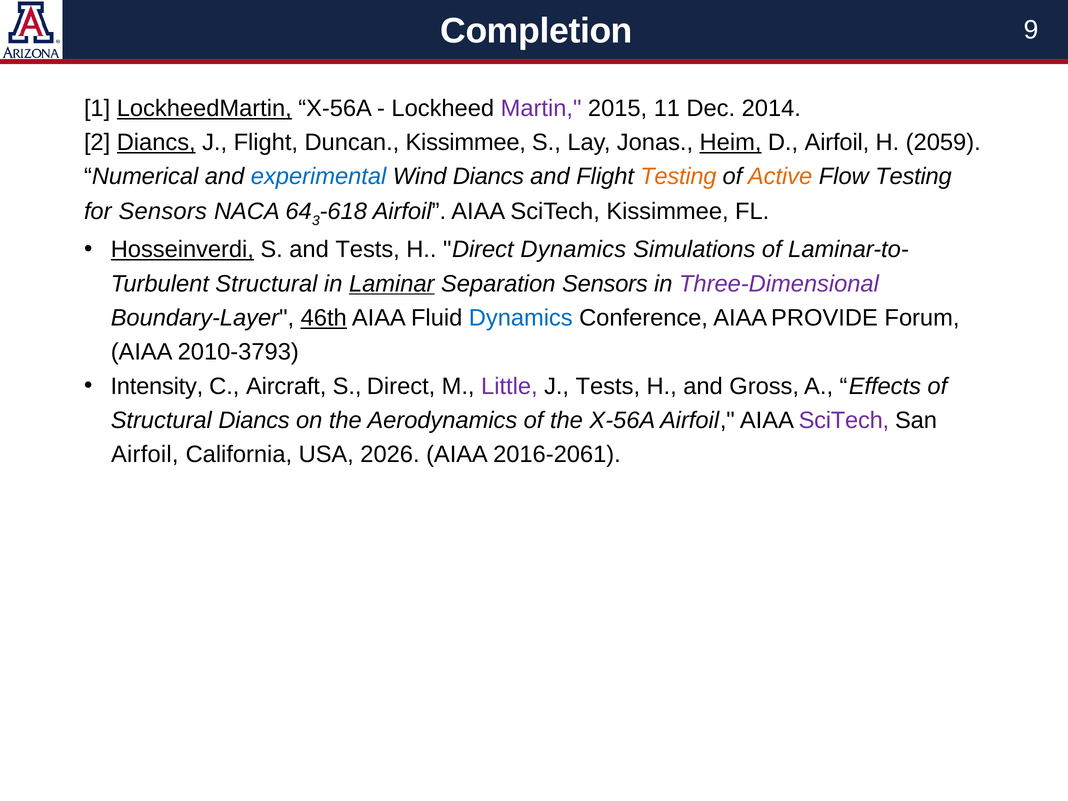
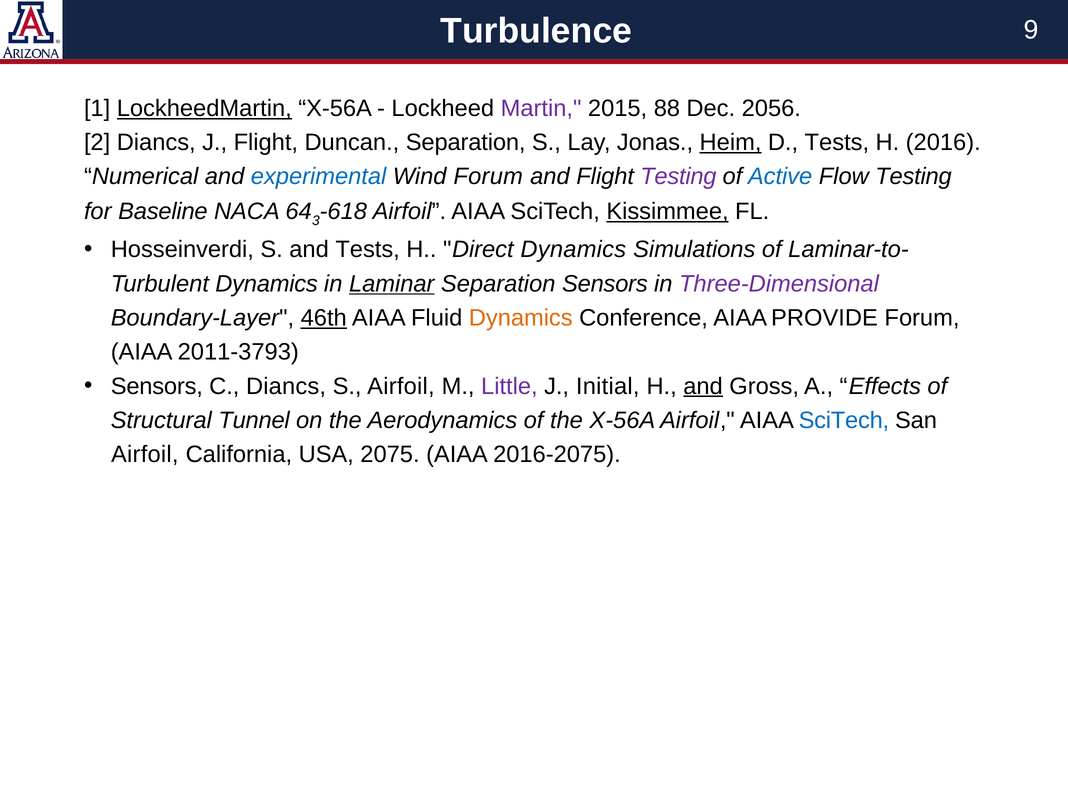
Completion: Completion -> Turbulence
11: 11 -> 88
2014: 2014 -> 2056
Diancs at (156, 142) underline: present -> none
Duncan Kissimmee: Kissimmee -> Separation
D Airfoil: Airfoil -> Tests
2059: 2059 -> 2016
Wind Diancs: Diancs -> Forum
Testing at (678, 177) colour: orange -> purple
Active colour: orange -> blue
for Sensors: Sensors -> Baseline
Kissimmee at (667, 212) underline: none -> present
Hosseinverdi underline: present -> none
Structural at (266, 284): Structural -> Dynamics
Dynamics at (521, 318) colour: blue -> orange
2010-3793: 2010-3793 -> 2011-3793
Intensity at (157, 386): Intensity -> Sensors
C Aircraft: Aircraft -> Diancs
S Direct: Direct -> Airfoil
J Tests: Tests -> Initial
and at (703, 386) underline: none -> present
Structural Diancs: Diancs -> Tunnel
SciTech at (844, 420) colour: purple -> blue
2026: 2026 -> 2075
2016-2061: 2016-2061 -> 2016-2075
